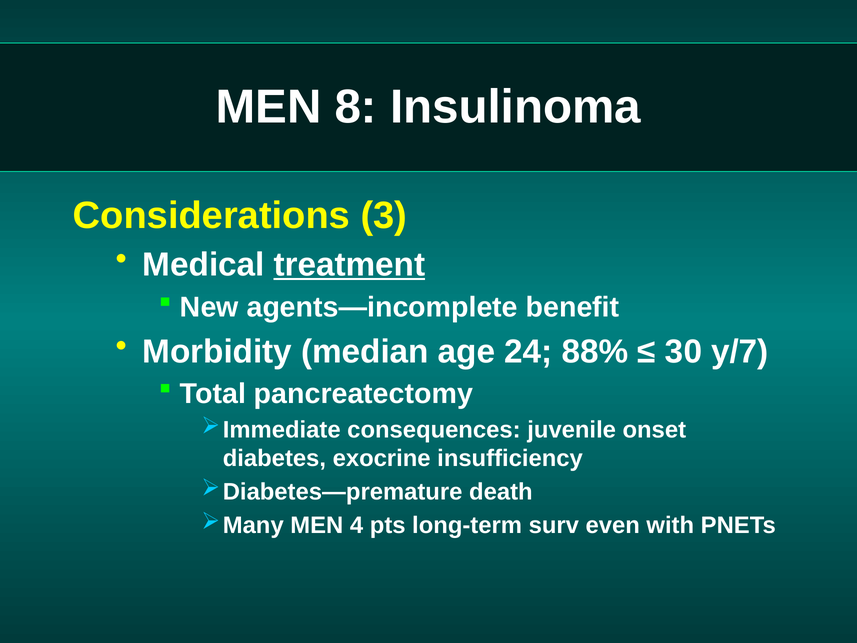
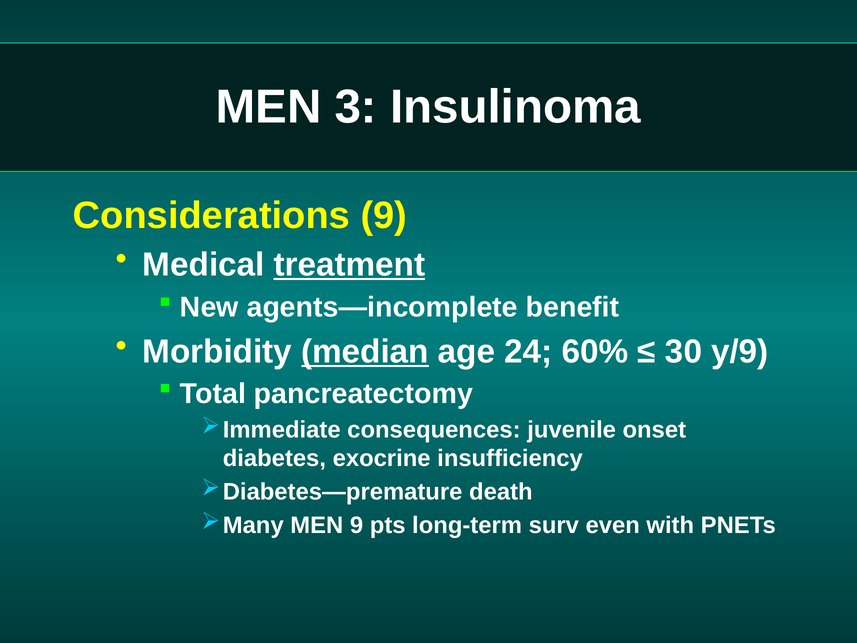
8: 8 -> 3
Considerations 3: 3 -> 9
median underline: none -> present
88%: 88% -> 60%
y/7: y/7 -> y/9
MEN 4: 4 -> 9
